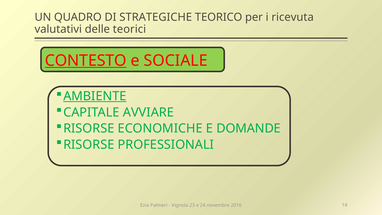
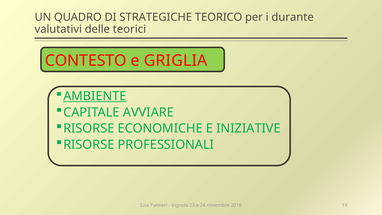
ricevuta: ricevuta -> durante
CONTESTO underline: present -> none
SOCIALE: SOCIALE -> GRIGLIA
DOMANDE: DOMANDE -> INIZIATIVE
